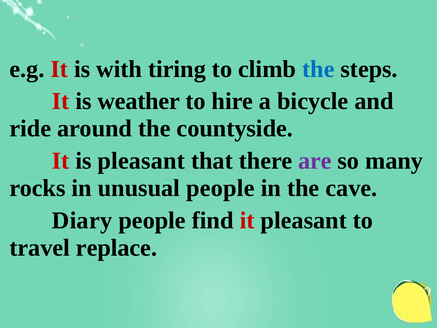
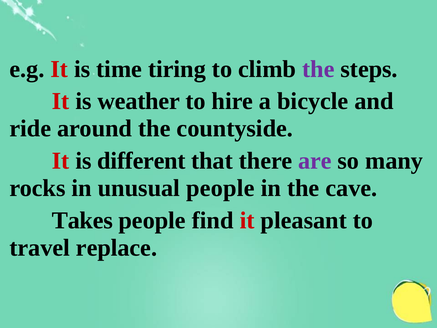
with: with -> time
the at (318, 69) colour: blue -> purple
is pleasant: pleasant -> different
Diary: Diary -> Takes
